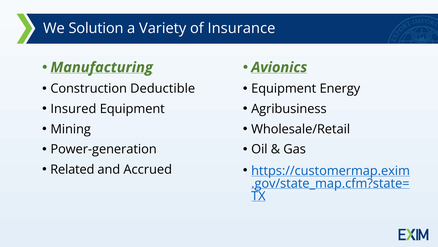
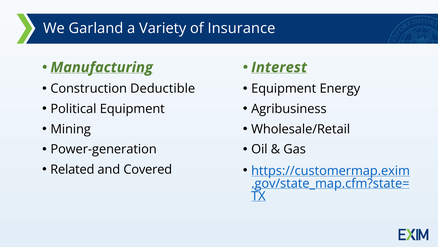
Solution: Solution -> Garland
Avionics: Avionics -> Interest
Insured: Insured -> Political
Accrued: Accrued -> Covered
